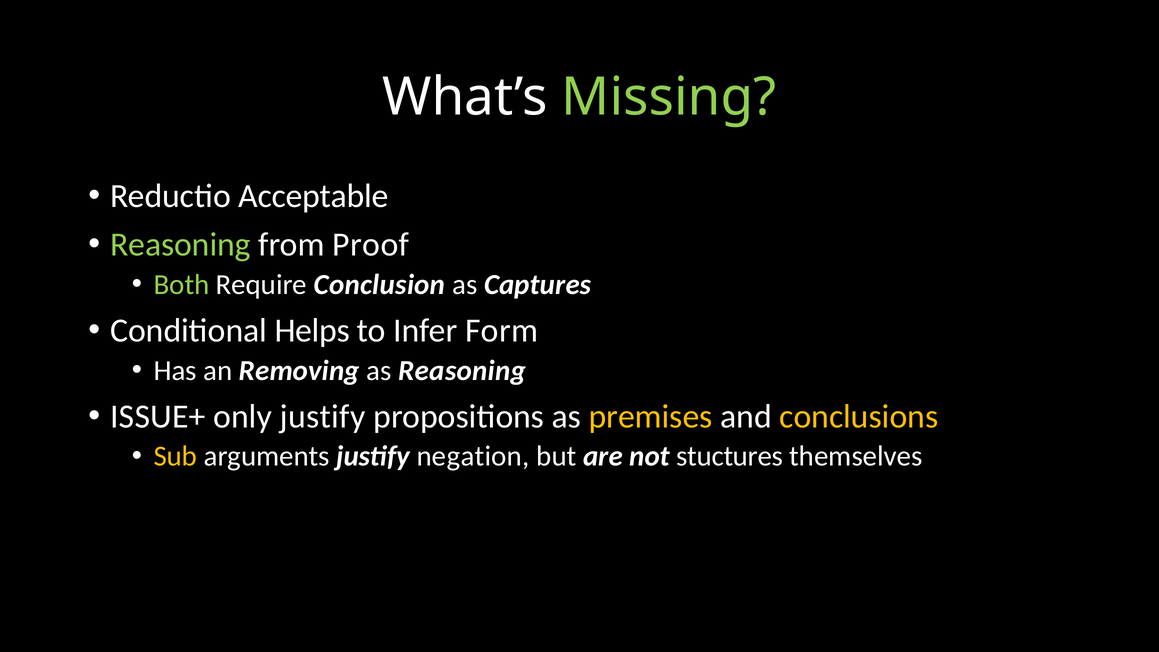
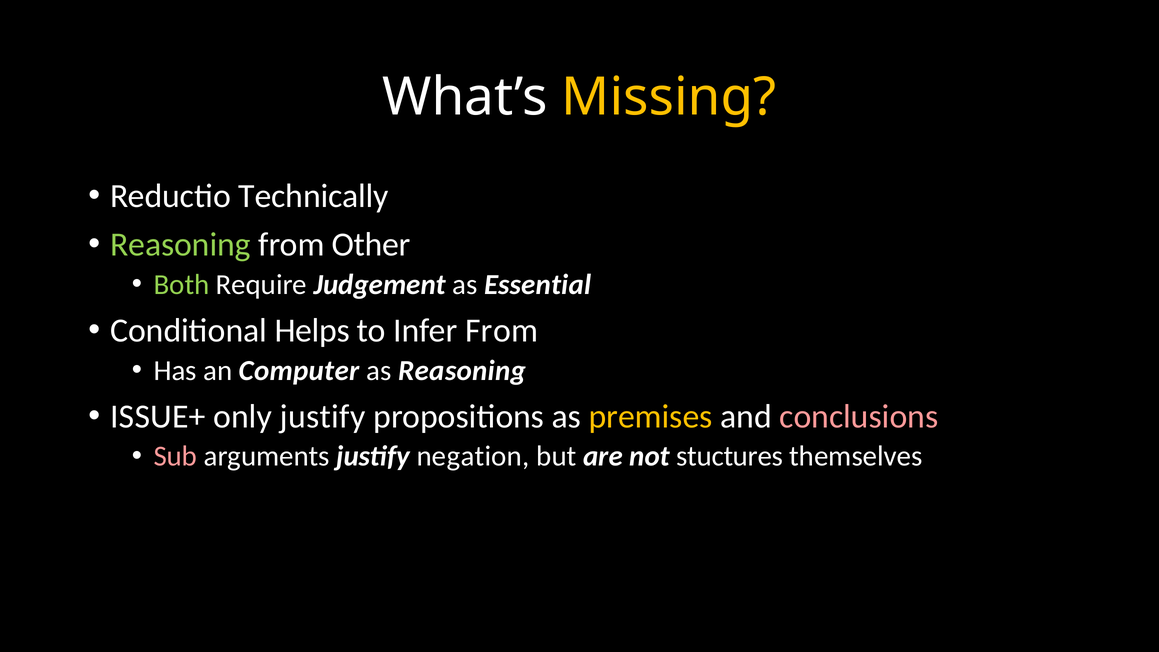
Missing colour: light green -> yellow
Acceptable: Acceptable -> Technically
Proof: Proof -> Other
Conclusion: Conclusion -> Judgement
Captures: Captures -> Essential
Infer Form: Form -> From
Removing: Removing -> Computer
conclusions colour: yellow -> pink
Sub colour: yellow -> pink
